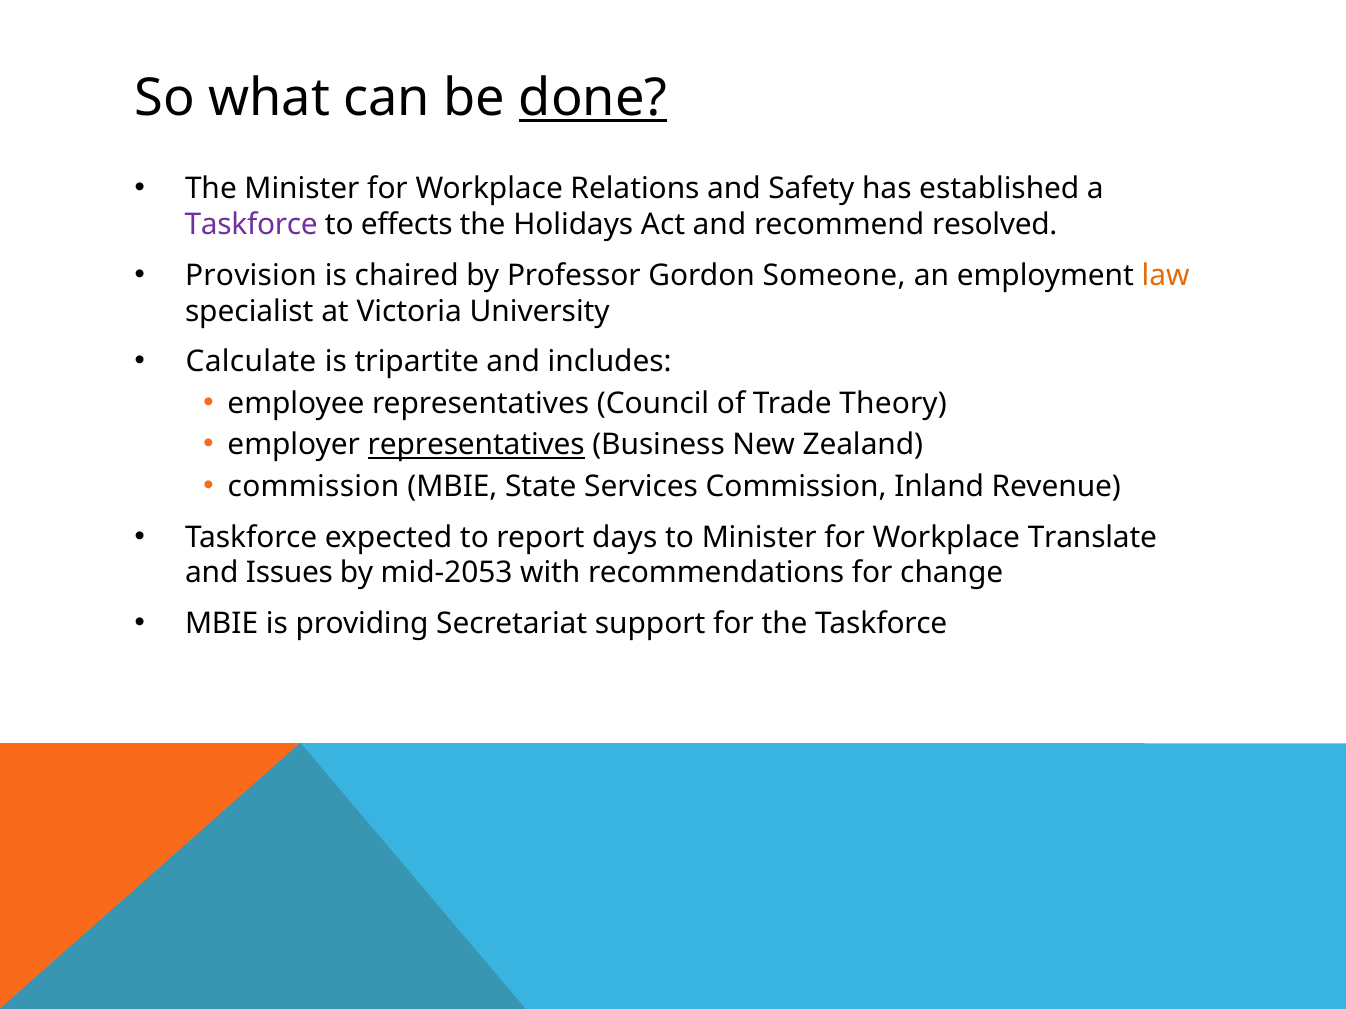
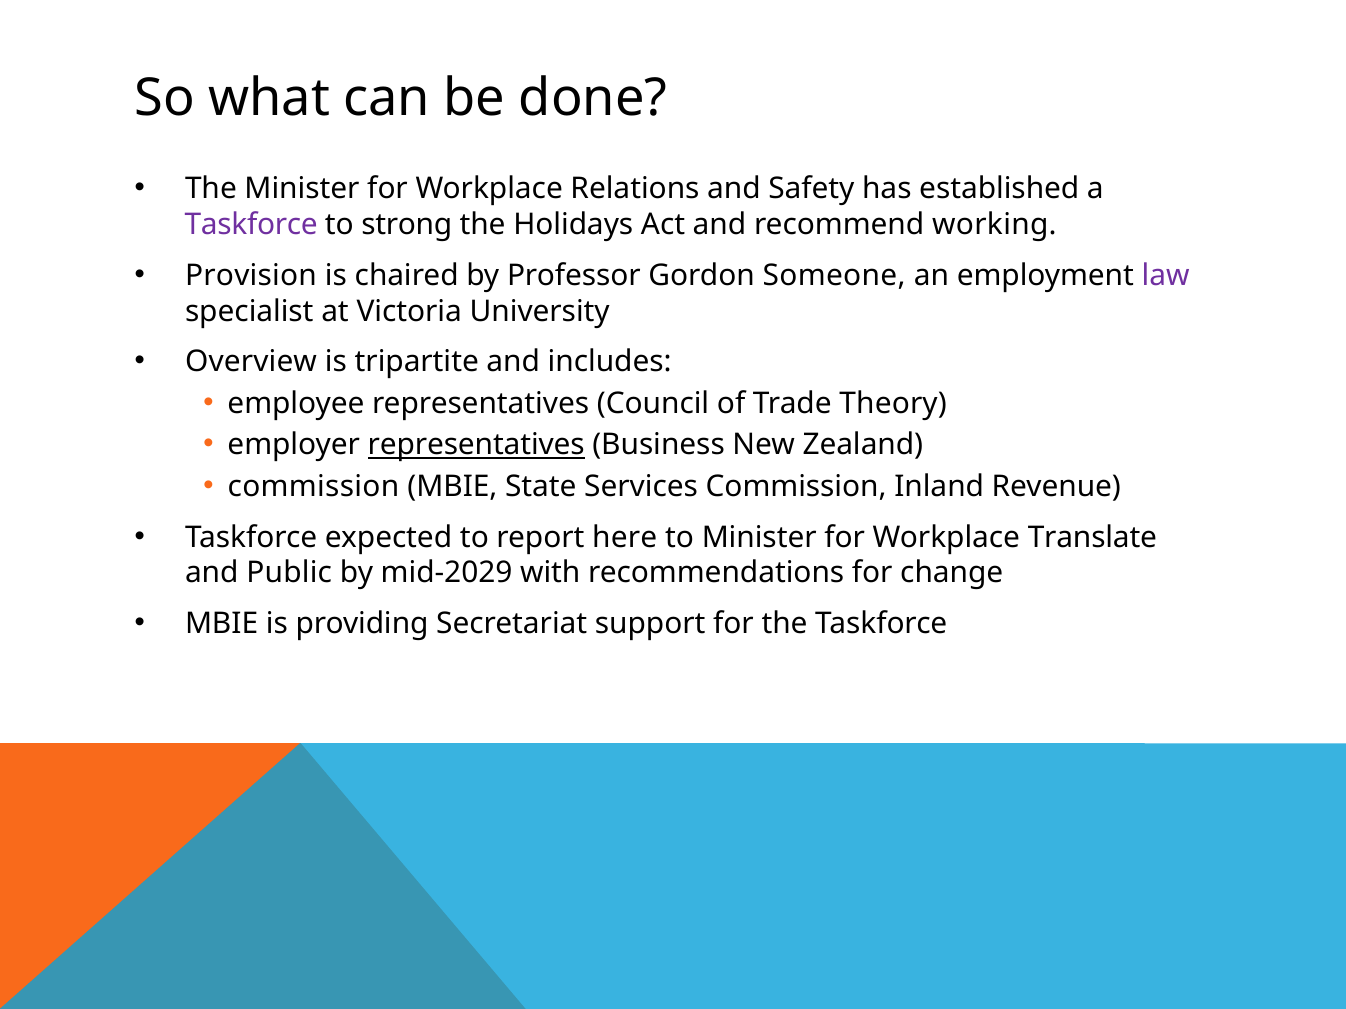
done underline: present -> none
effects: effects -> strong
resolved: resolved -> working
law colour: orange -> purple
Calculate: Calculate -> Overview
days: days -> here
Issues: Issues -> Public
mid-2053: mid-2053 -> mid-2029
